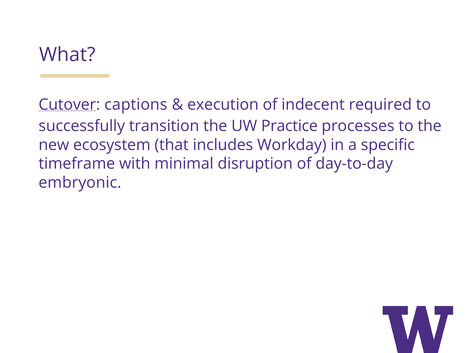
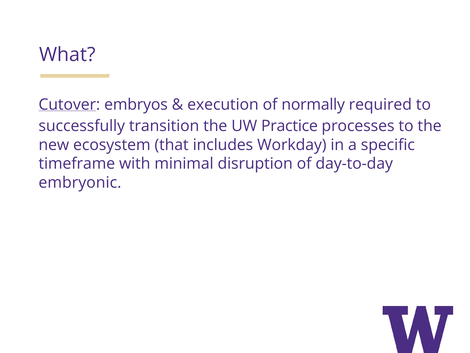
captions: captions -> embryos
indecent: indecent -> normally
